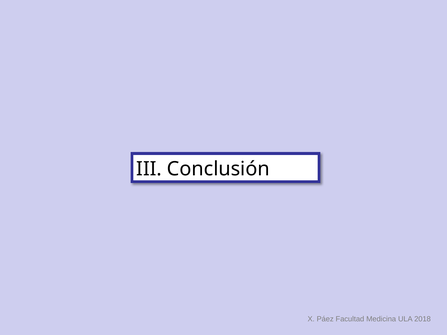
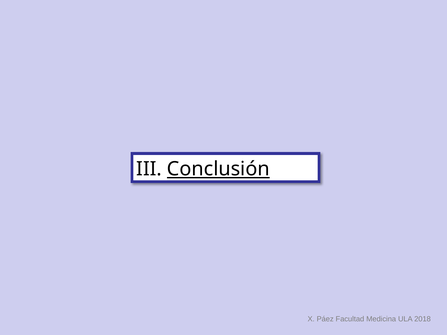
Conclusión underline: none -> present
